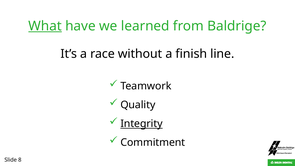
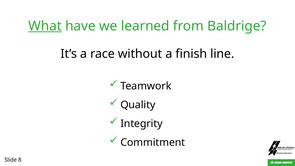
Integrity underline: present -> none
